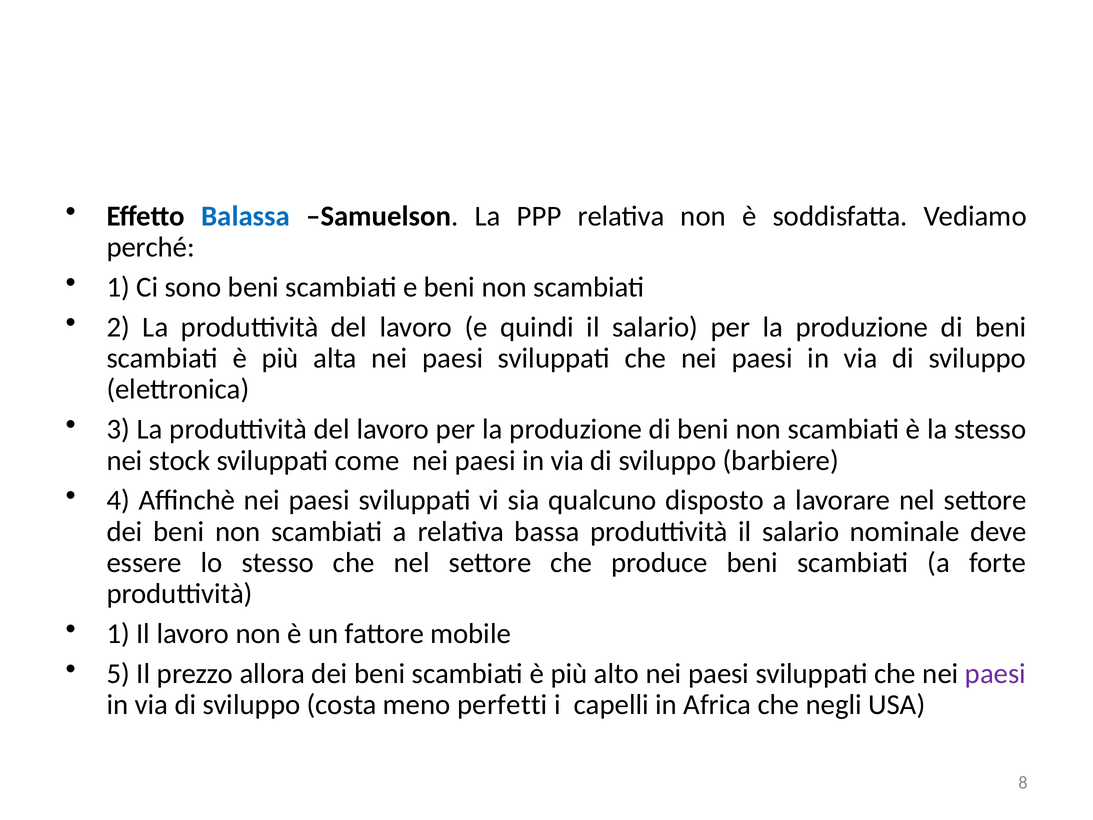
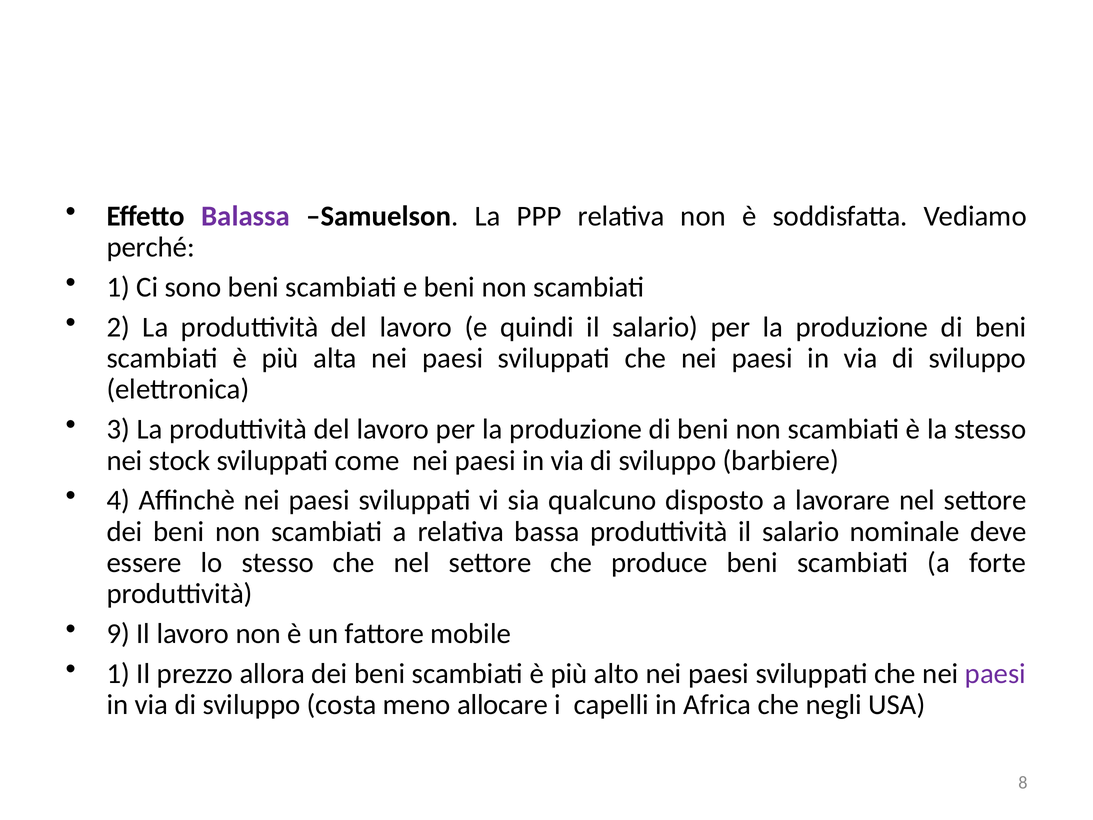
Balassa colour: blue -> purple
1 at (118, 634): 1 -> 9
5 at (118, 673): 5 -> 1
perfetti: perfetti -> allocare
